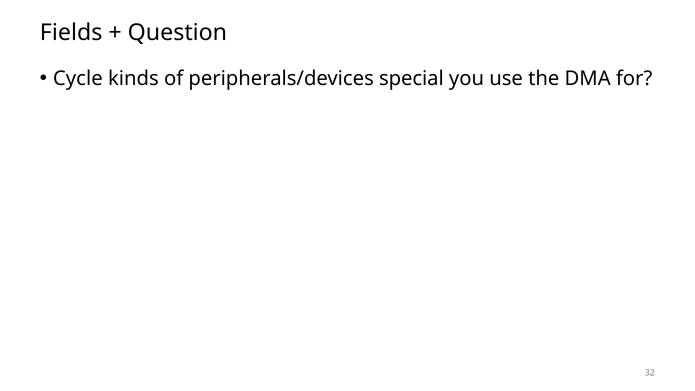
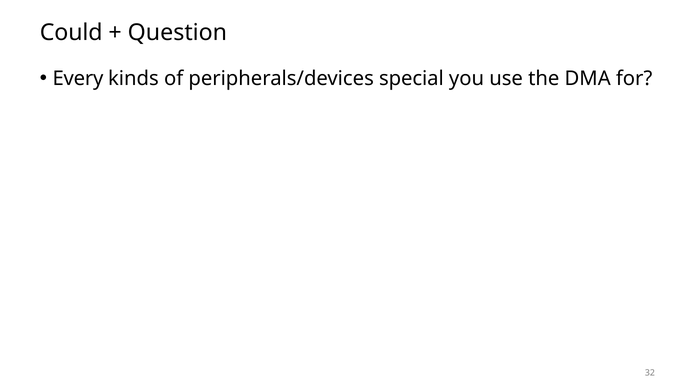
Fields: Fields -> Could
Cycle: Cycle -> Every
